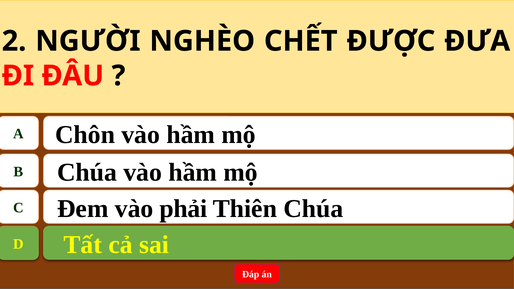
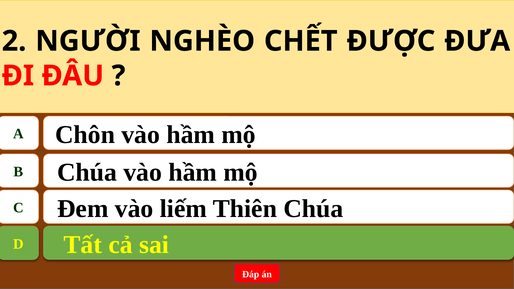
phải: phải -> liếm
